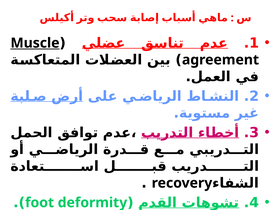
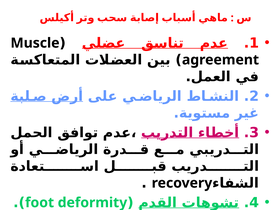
Muscle underline: present -> none
